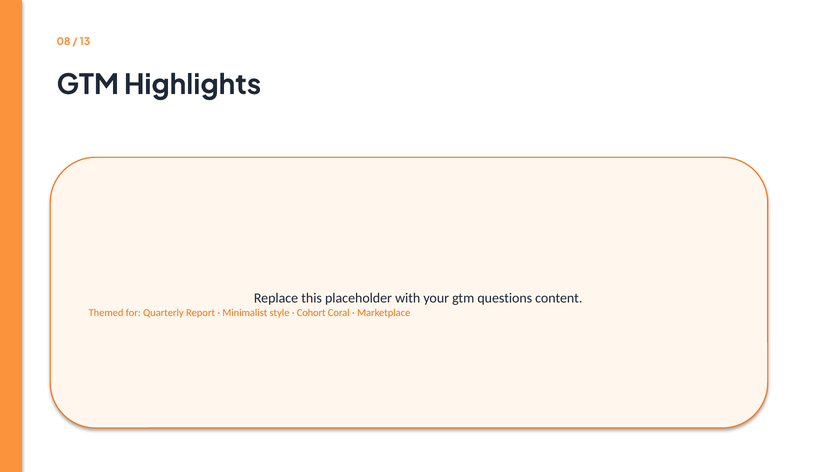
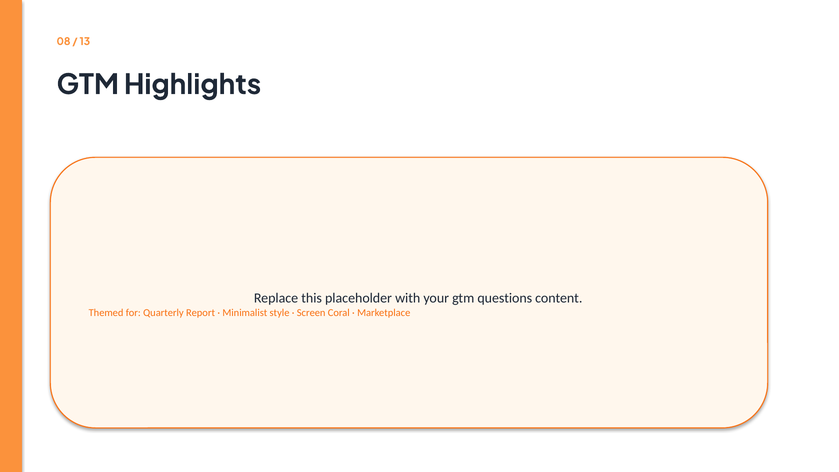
Cohort: Cohort -> Screen
